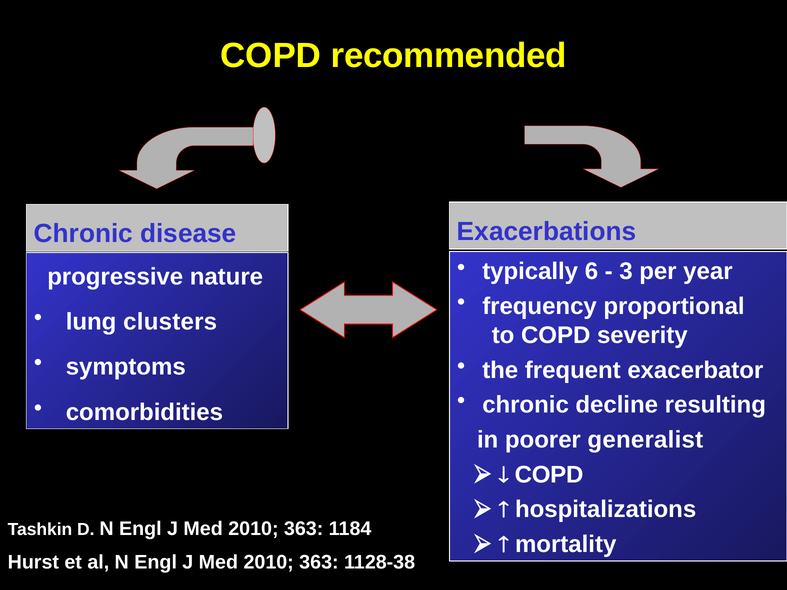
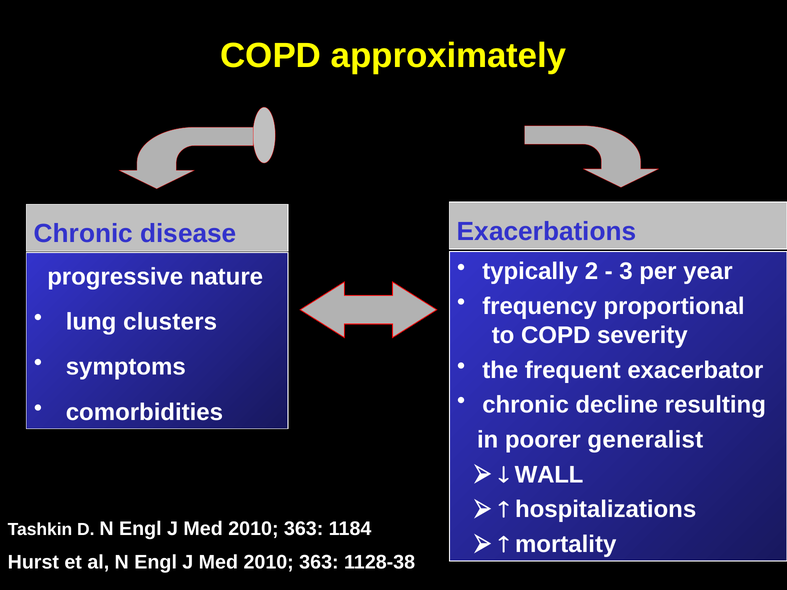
recommended: recommended -> approximately
6: 6 -> 2
COPD at (549, 475): COPD -> WALL
